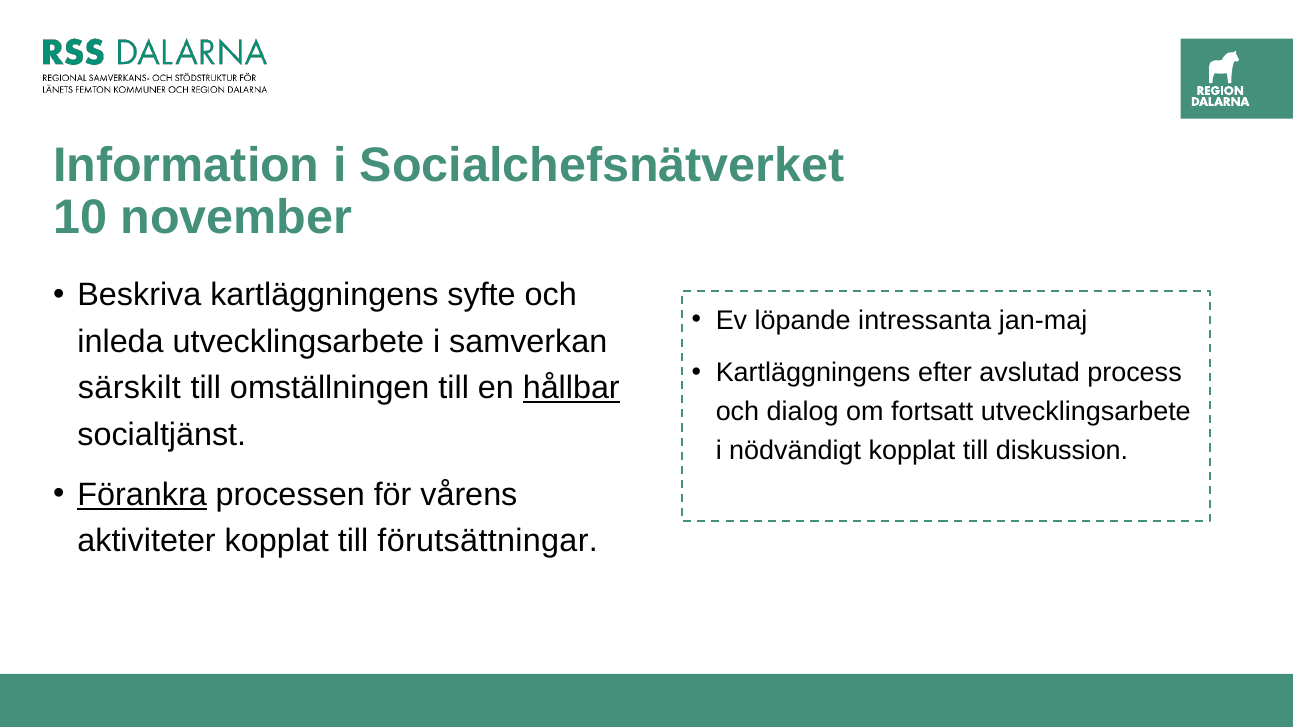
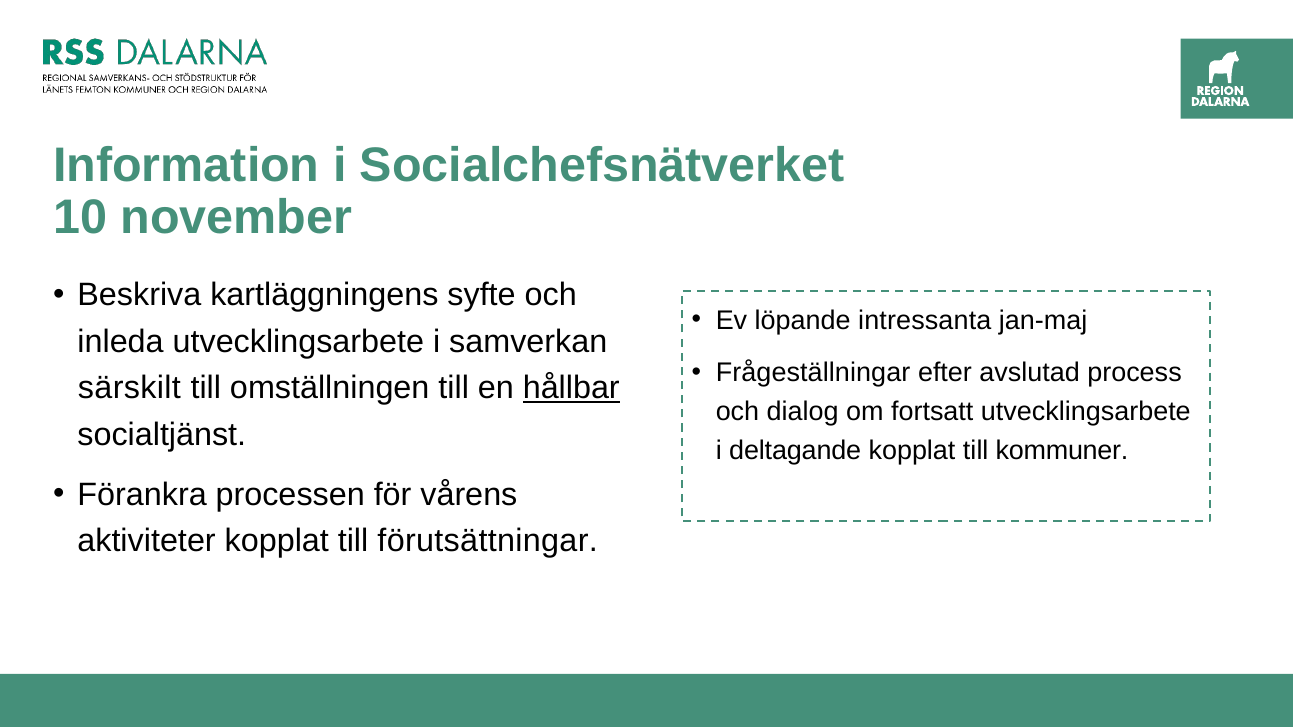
Kartläggningens at (813, 373): Kartläggningens -> Frågeställningar
nödvändigt: nödvändigt -> deltagande
diskussion: diskussion -> kommuner
Förankra underline: present -> none
